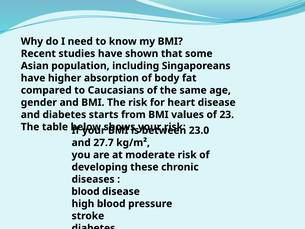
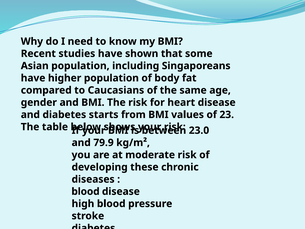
higher absorption: absorption -> population
27.7: 27.7 -> 79.9
